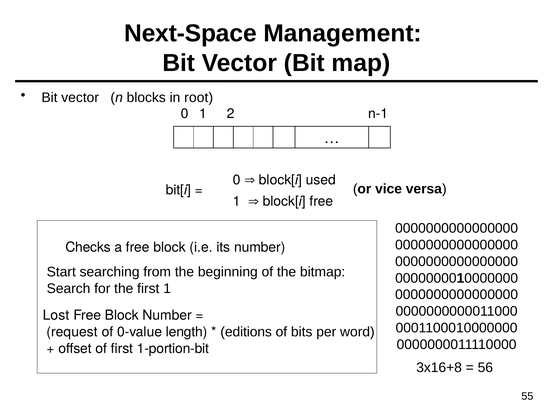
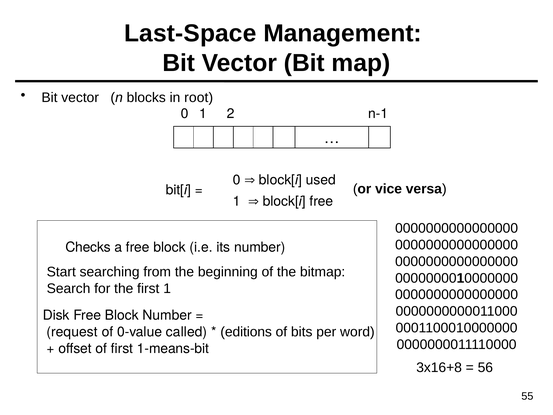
Next-Space: Next-Space -> Last-Space
Lost: Lost -> Disk
length: length -> called
1-portion-bit: 1-portion-bit -> 1-means-bit
